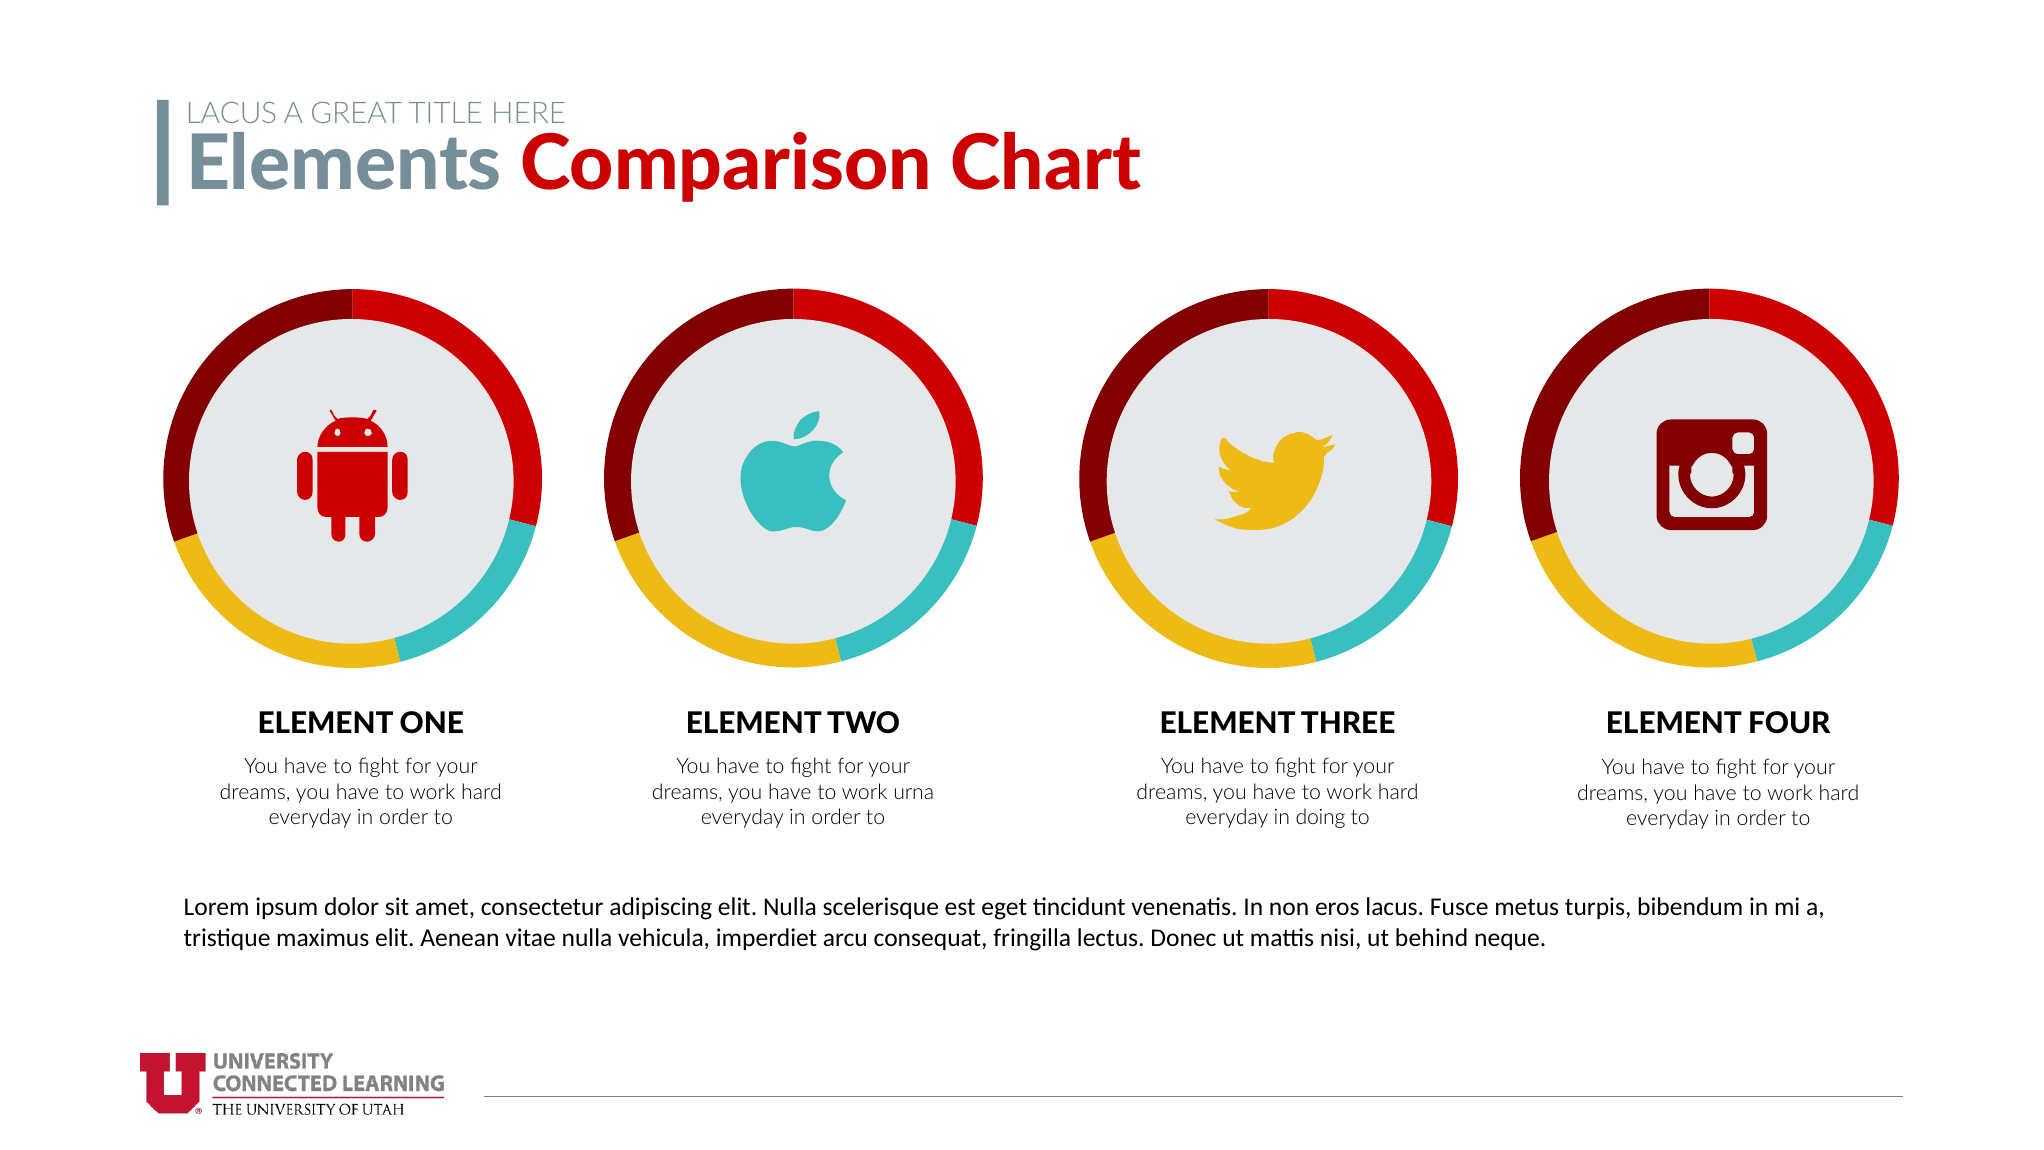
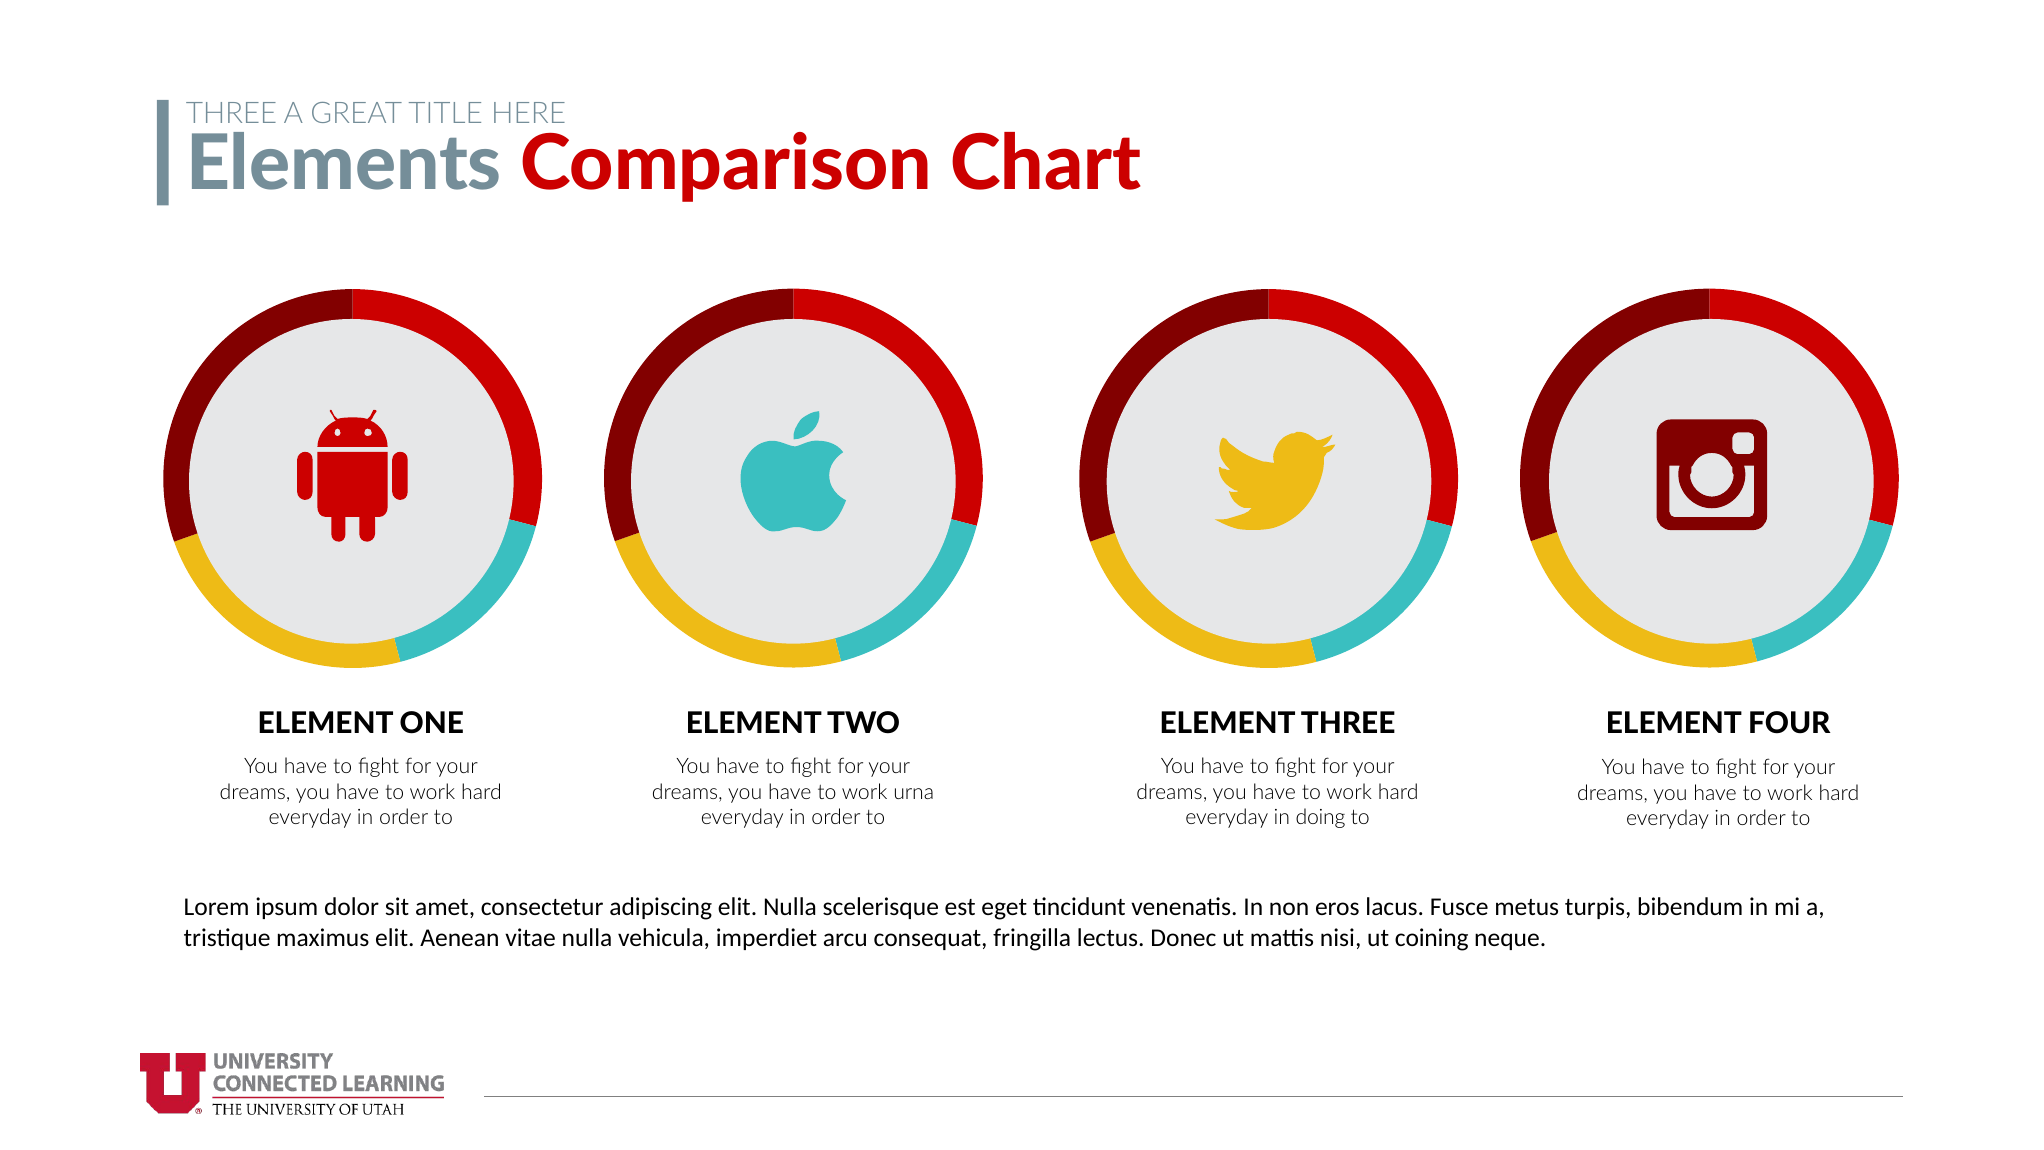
LACUS at (231, 114): LACUS -> THREE
behind: behind -> coining
